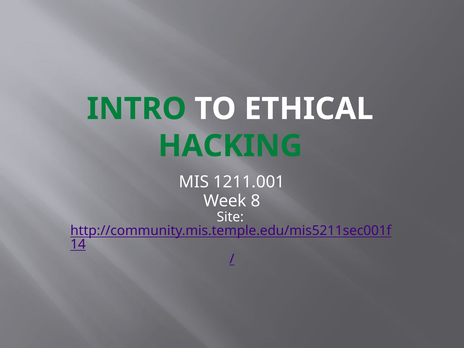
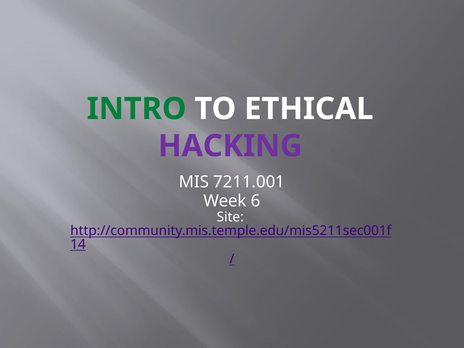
HACKING colour: green -> purple
1211.001: 1211.001 -> 7211.001
8: 8 -> 6
